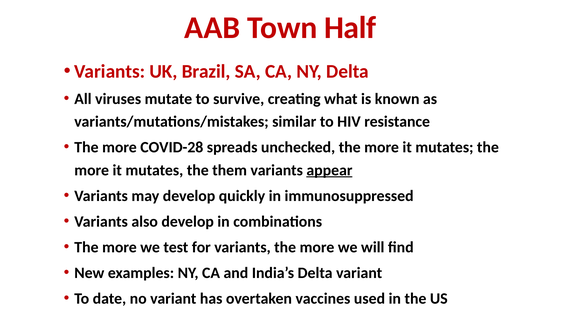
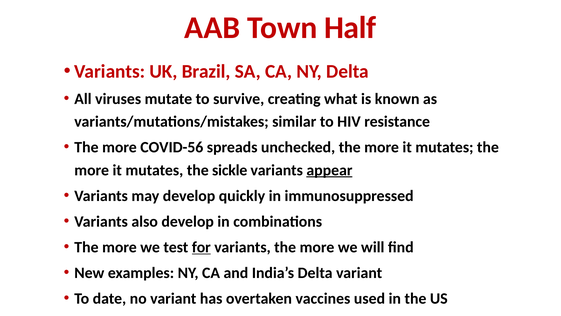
COVID-28: COVID-28 -> COVID-56
them: them -> sickle
for underline: none -> present
